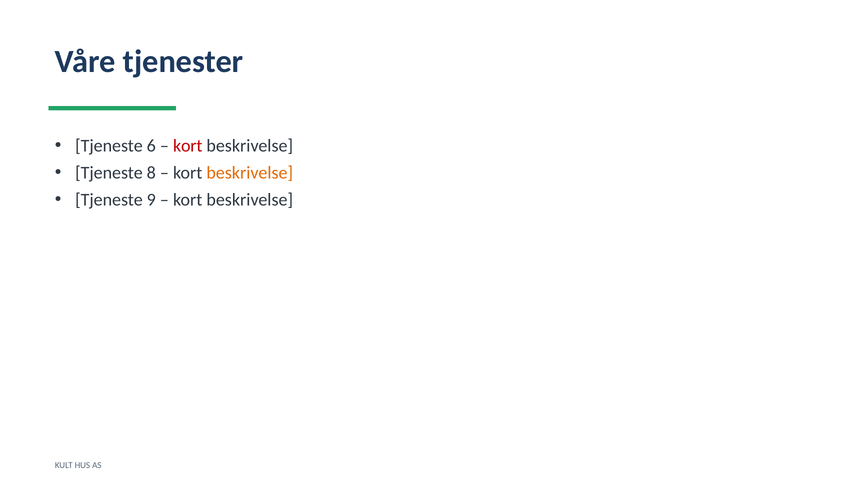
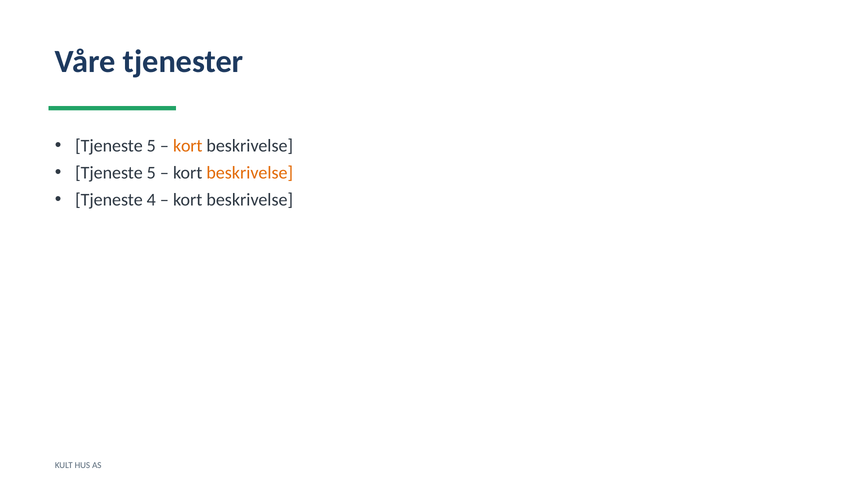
6 at (151, 146): 6 -> 5
kort at (188, 146) colour: red -> orange
8 at (151, 173): 8 -> 5
9: 9 -> 4
